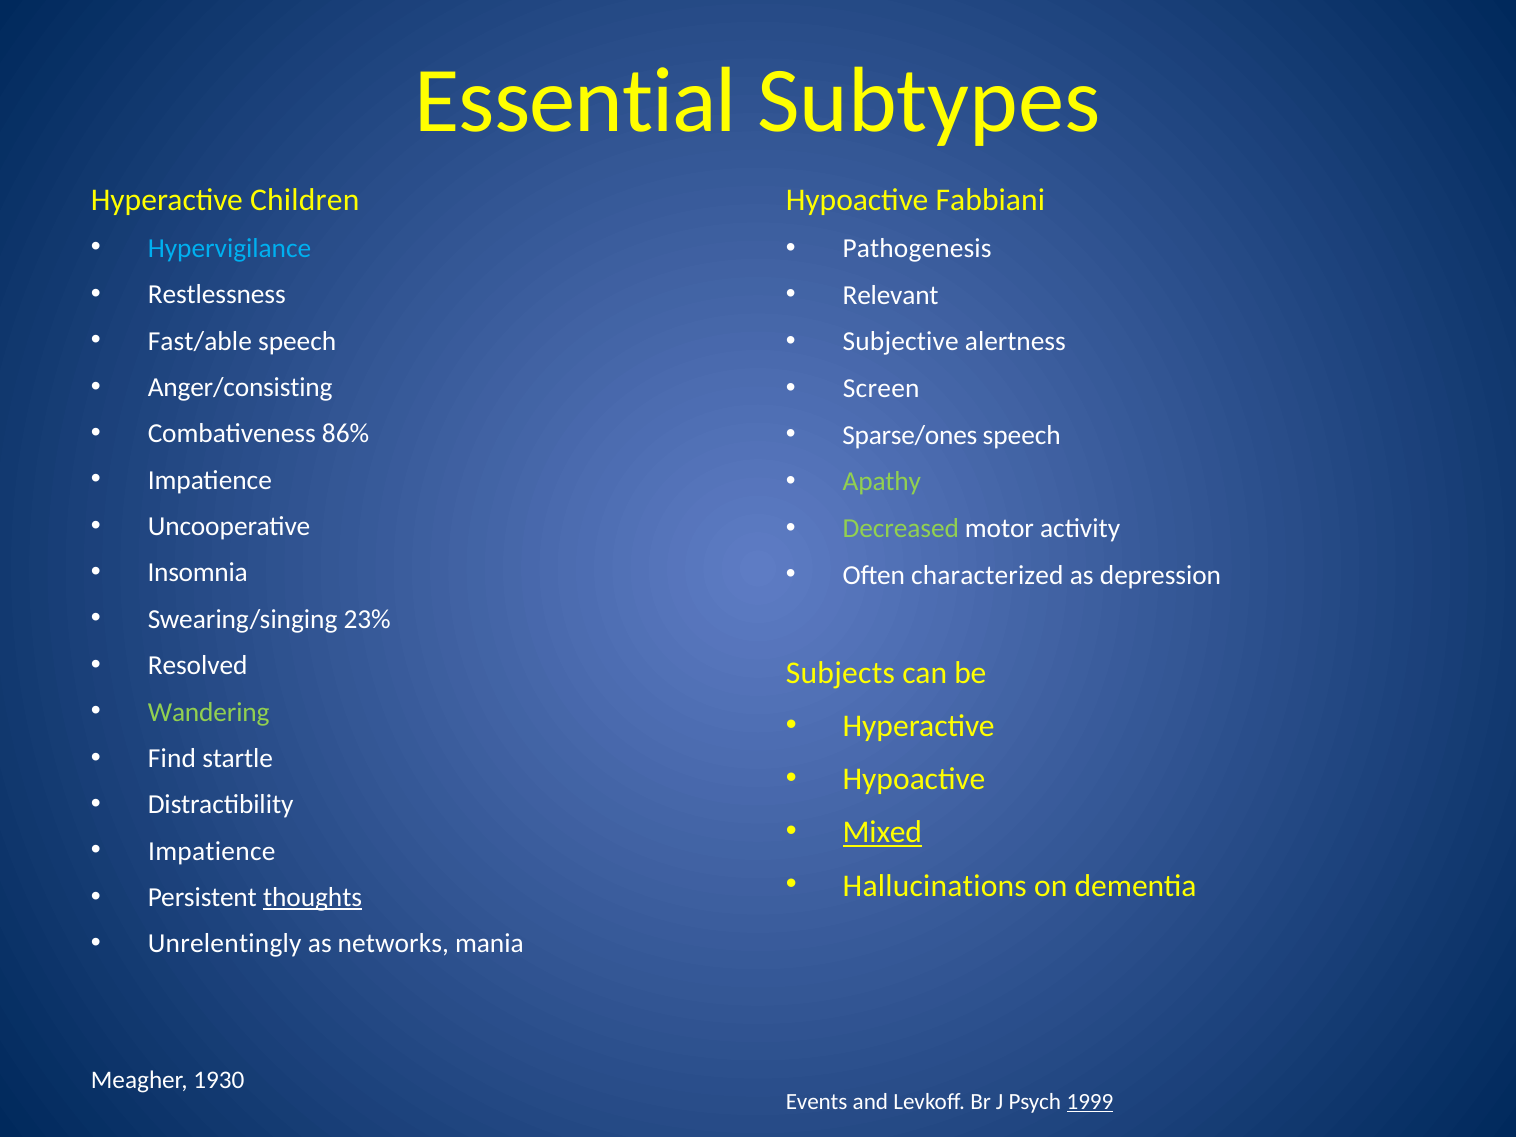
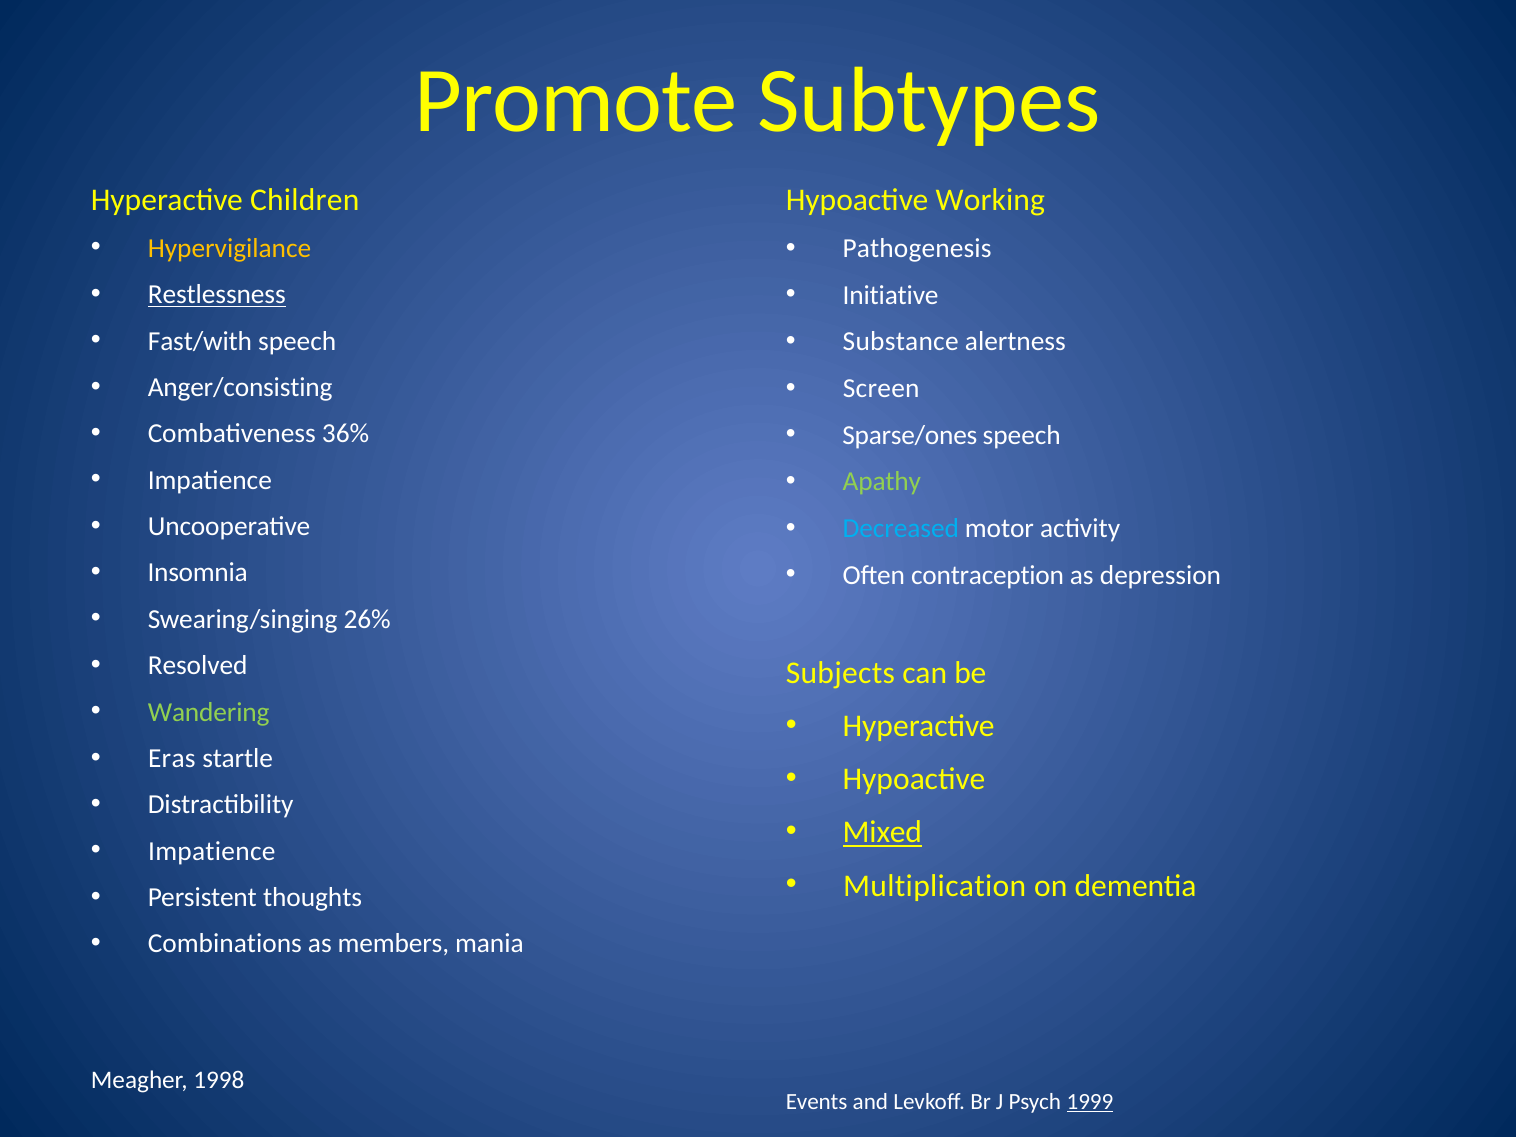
Essential: Essential -> Promote
Fabbiani: Fabbiani -> Working
Hypervigilance colour: light blue -> yellow
Restlessness underline: none -> present
Relevant: Relevant -> Initiative
Fast/able: Fast/able -> Fast/with
Subjective: Subjective -> Substance
86%: 86% -> 36%
Decreased colour: light green -> light blue
characterized: characterized -> contraception
23%: 23% -> 26%
Find: Find -> Eras
Hallucinations: Hallucinations -> Multiplication
thoughts underline: present -> none
Unrelentingly: Unrelentingly -> Combinations
networks: networks -> members
1930: 1930 -> 1998
